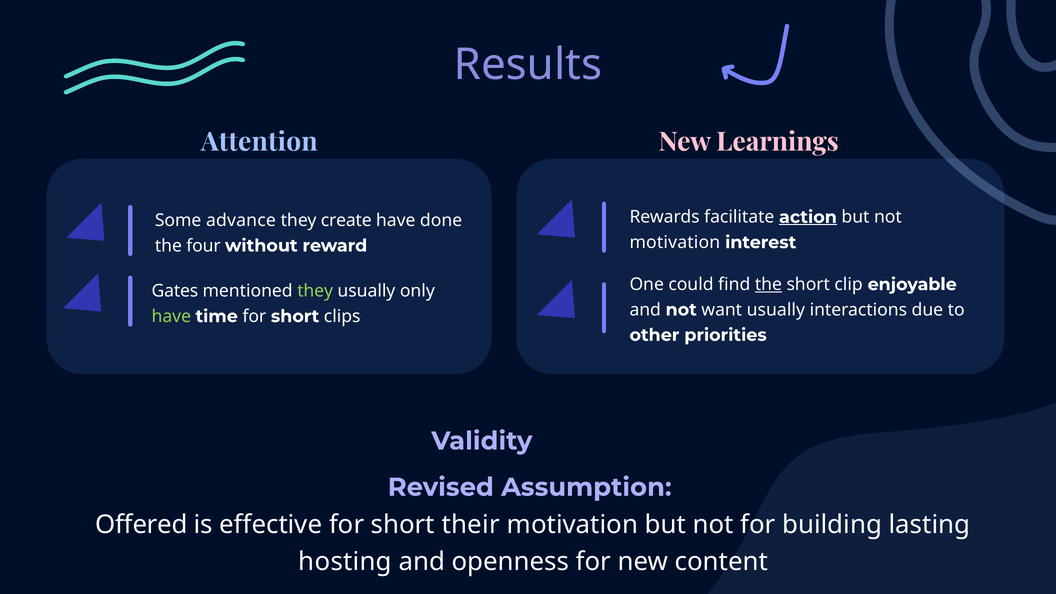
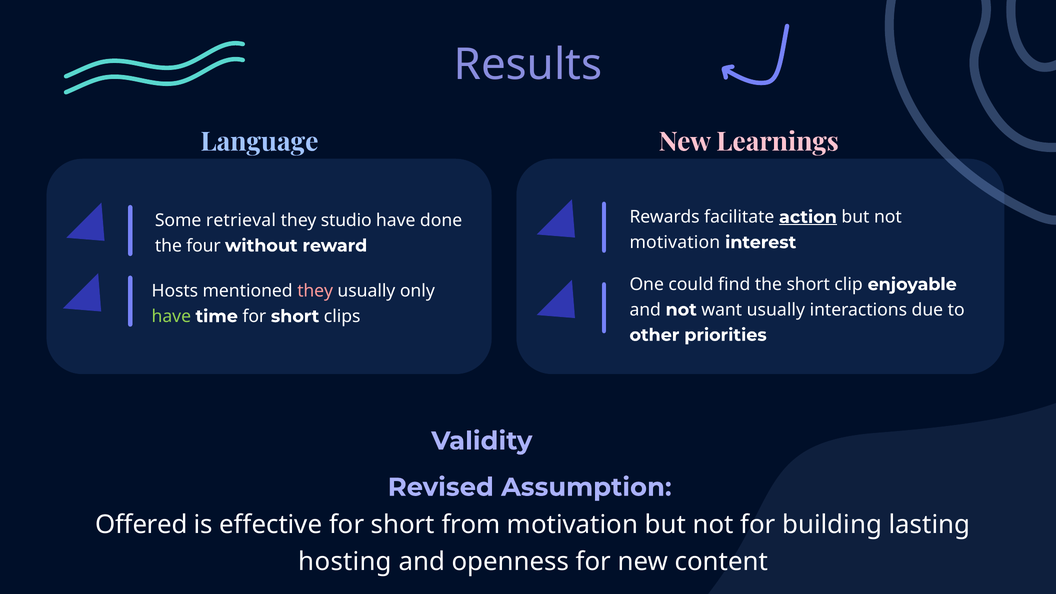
Attention: Attention -> Language
advance: advance -> retrieval
create: create -> studio
the at (768, 284) underline: present -> none
Gates: Gates -> Hosts
they at (315, 291) colour: light green -> pink
their: their -> from
